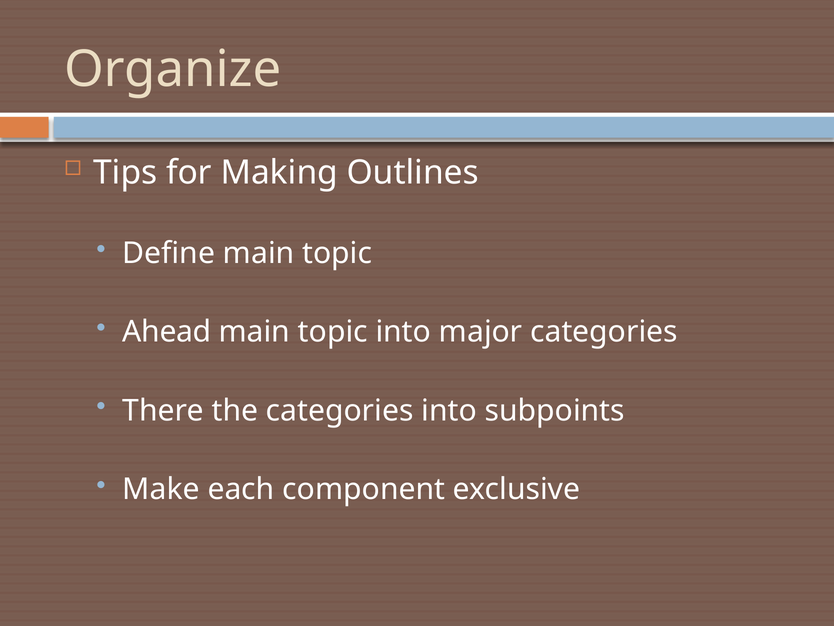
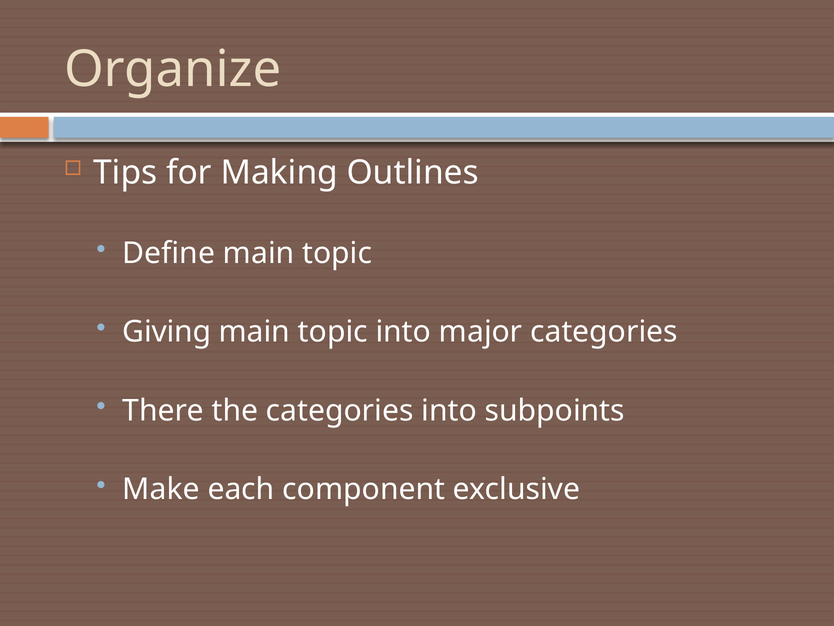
Ahead: Ahead -> Giving
